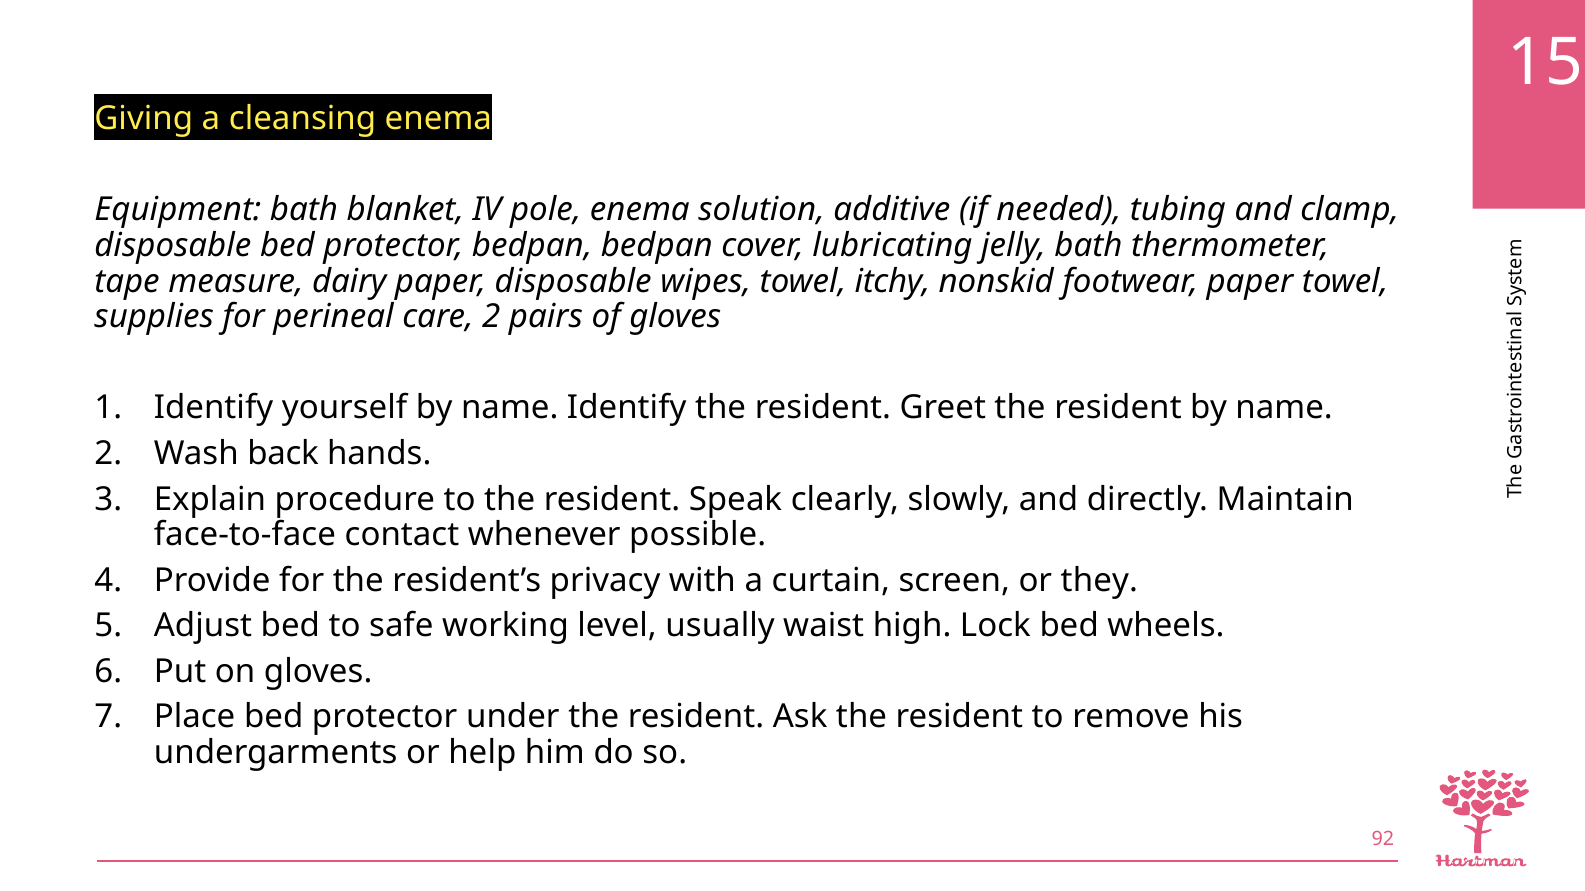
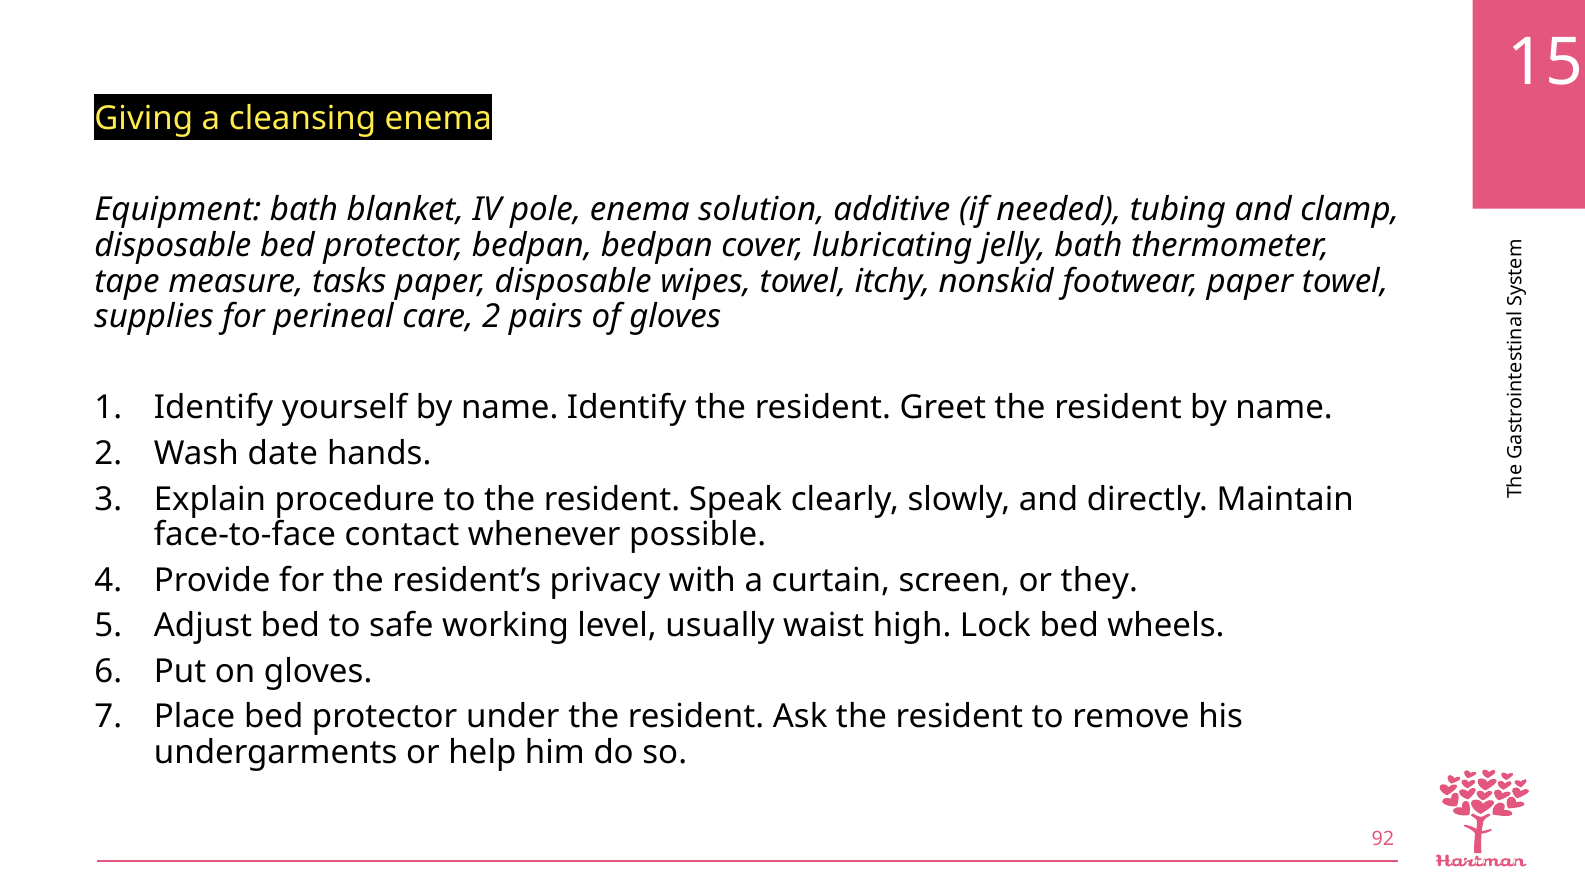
dairy: dairy -> tasks
back: back -> date
